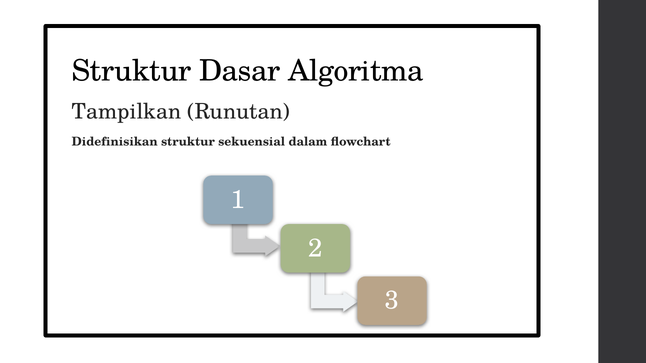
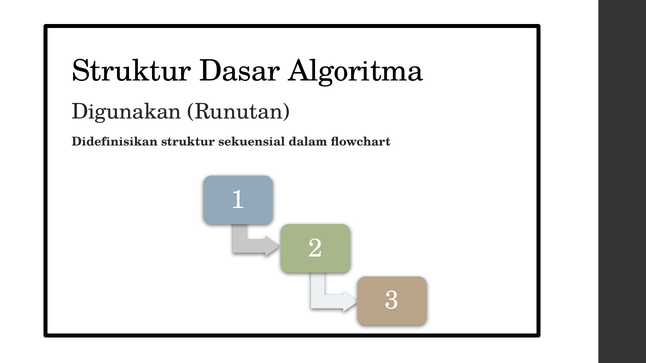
Tampilkan: Tampilkan -> Digunakan
